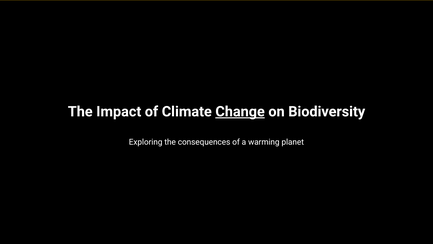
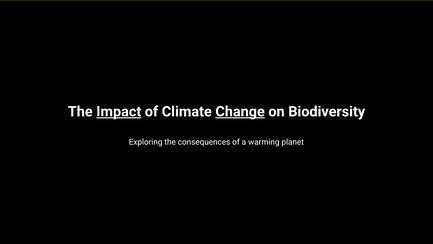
Impact underline: none -> present
